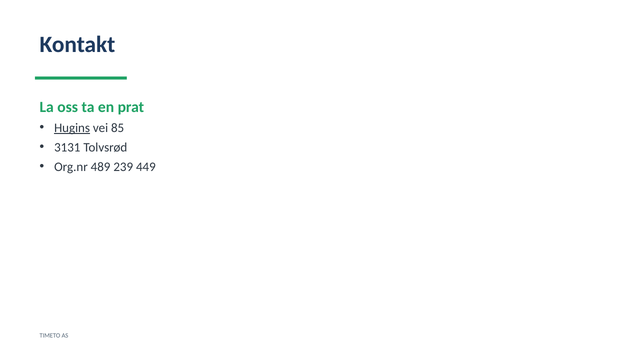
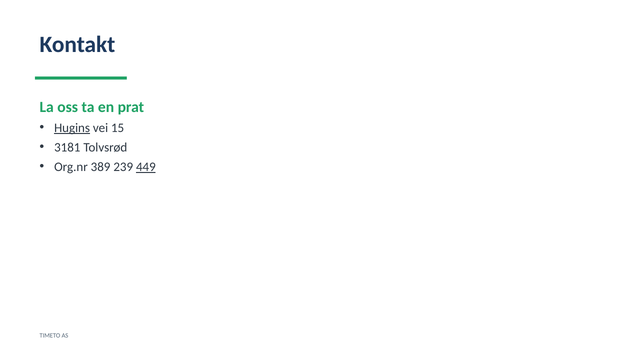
85: 85 -> 15
3131: 3131 -> 3181
489: 489 -> 389
449 underline: none -> present
